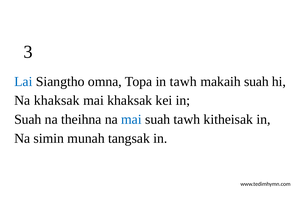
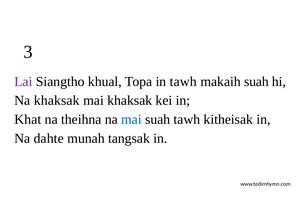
Lai colour: blue -> purple
omna: omna -> khual
Suah at (28, 120): Suah -> Khat
simin: simin -> dahte
